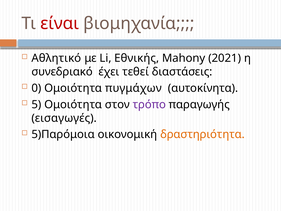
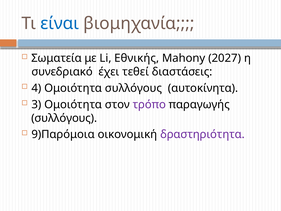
είναι colour: red -> blue
Αθλητικό: Αθλητικό -> Σωματεία
2021: 2021 -> 2027
0: 0 -> 4
Ομοιότητα πυγμάχων: πυγμάχων -> συλλόγους
5: 5 -> 3
εισαγωγές at (64, 118): εισαγωγές -> συλλόγους
5)Παρόμοια: 5)Παρόμοια -> 9)Παρόμοια
δραστηριότητα colour: orange -> purple
